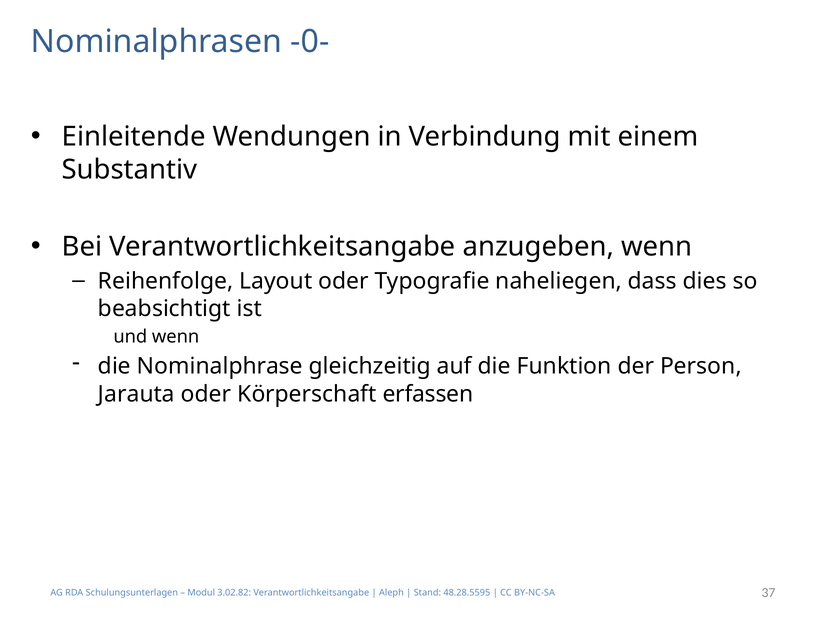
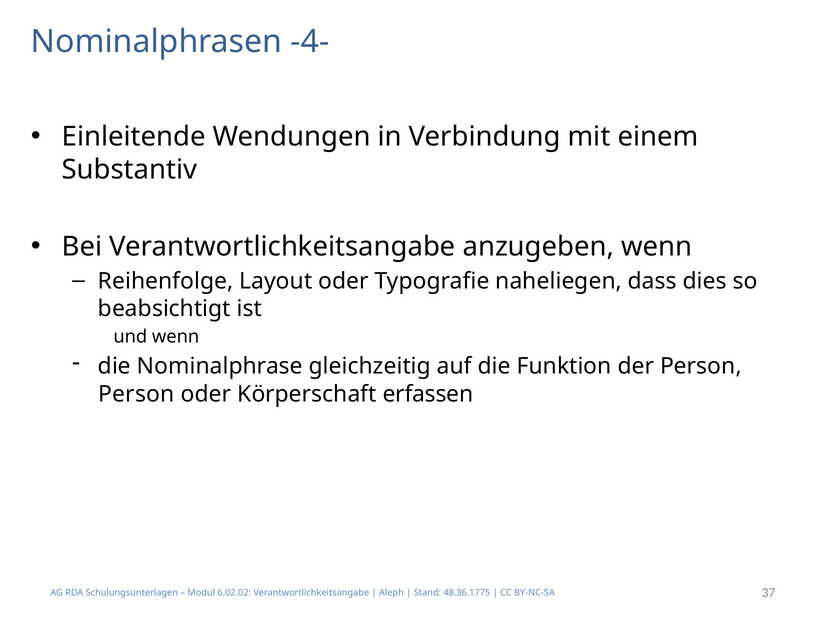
-0-: -0- -> -4-
Jarauta at (136, 394): Jarauta -> Person
3.02.82: 3.02.82 -> 6.02.02
48.28.5595: 48.28.5595 -> 48.36.1775
